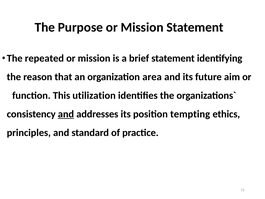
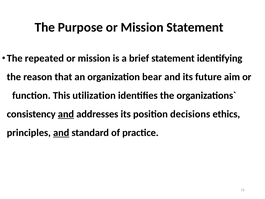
area: area -> bear
tempting: tempting -> decisions
and at (61, 133) underline: none -> present
